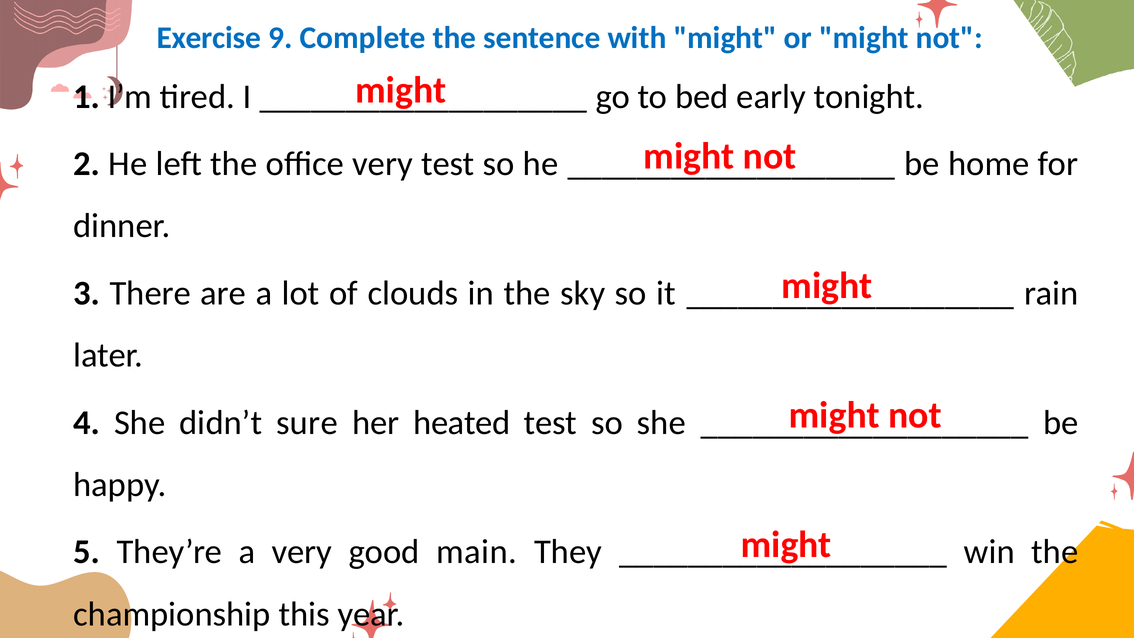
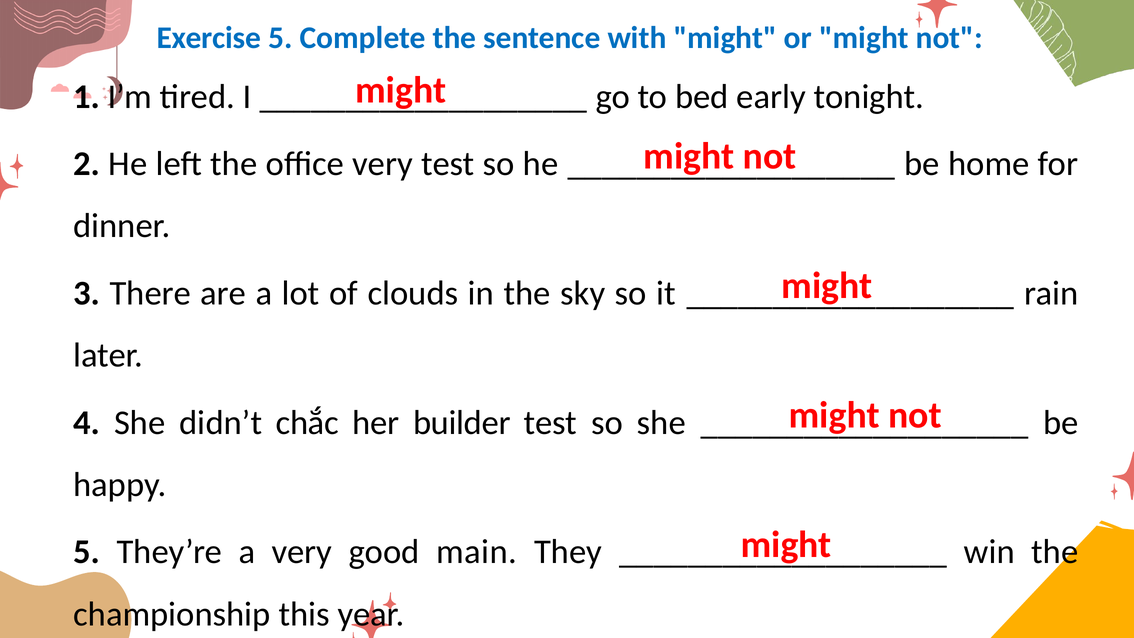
Exercise 9: 9 -> 5
sure: sure -> chắc
heated: heated -> builder
